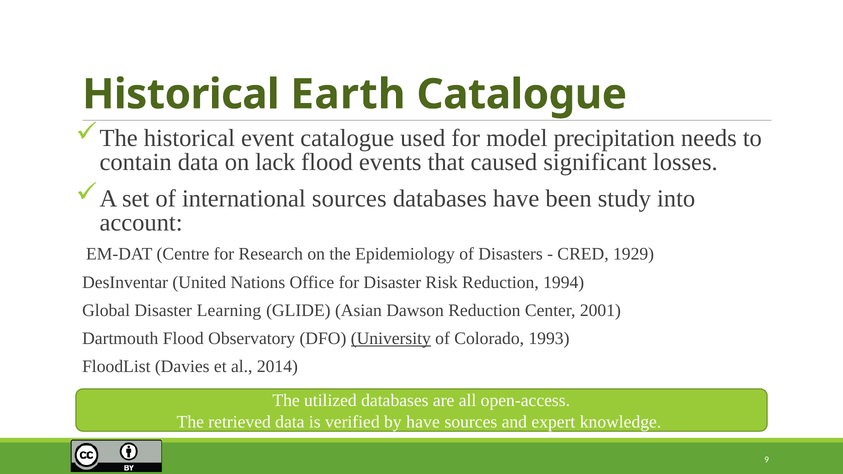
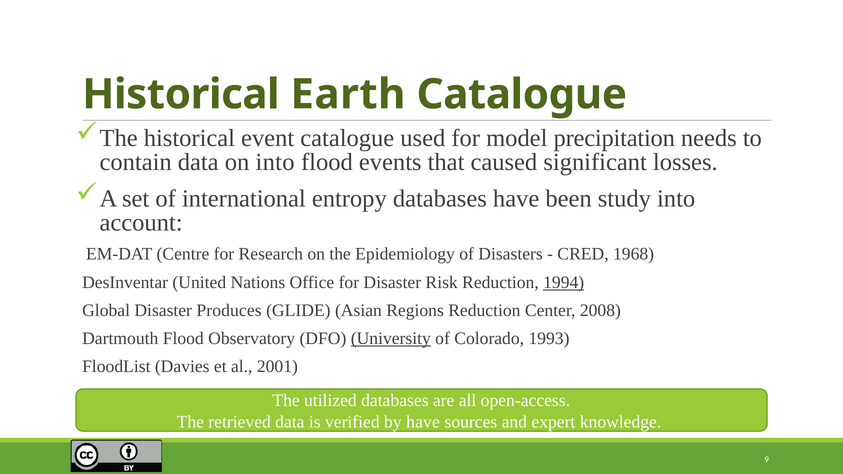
on lack: lack -> into
international sources: sources -> entropy
1929: 1929 -> 1968
1994 underline: none -> present
Learning: Learning -> Produces
Dawson: Dawson -> Regions
2001: 2001 -> 2008
2014: 2014 -> 2001
